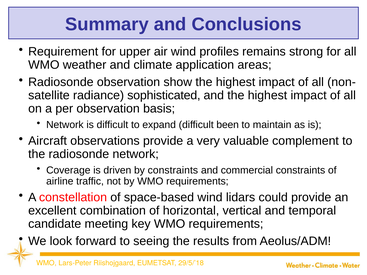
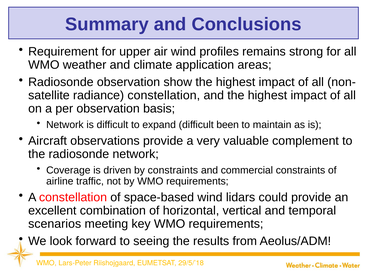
radiance sophisticated: sophisticated -> constellation
candidate: candidate -> scenarios
